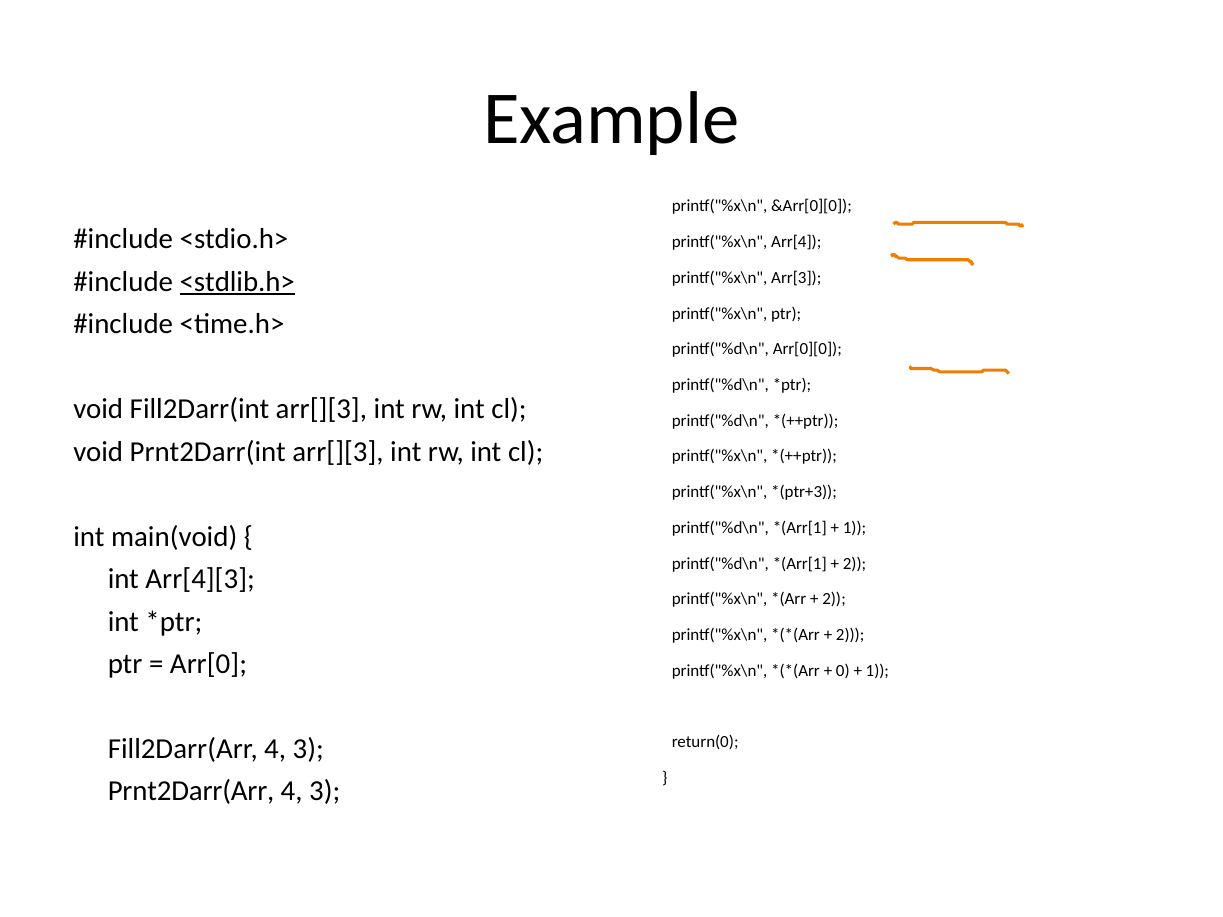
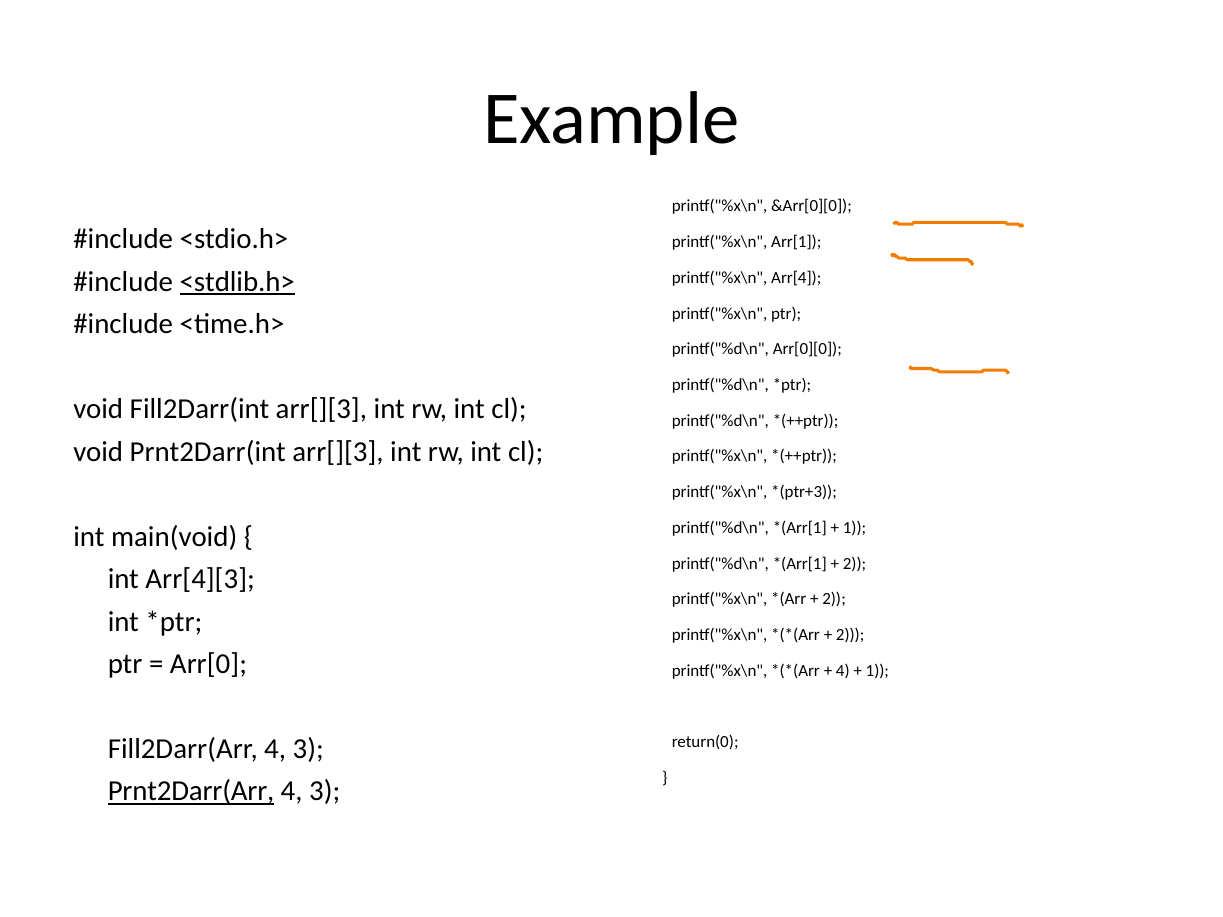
Arr[4: Arr[4 -> Arr[1
Arr[3: Arr[3 -> Arr[4
0 at (843, 671): 0 -> 4
Prnt2Darr(Arr underline: none -> present
